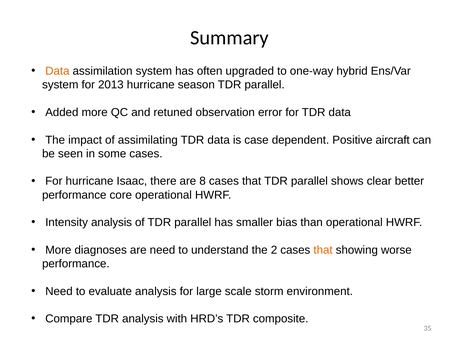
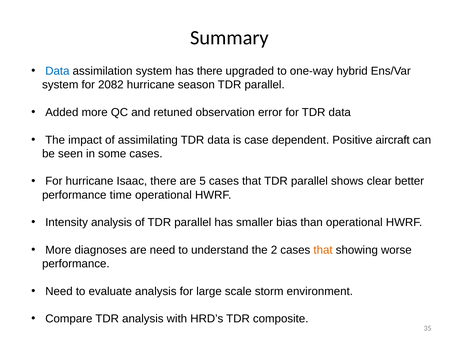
Data at (57, 71) colour: orange -> blue
has often: often -> there
2013: 2013 -> 2082
8: 8 -> 5
core: core -> time
